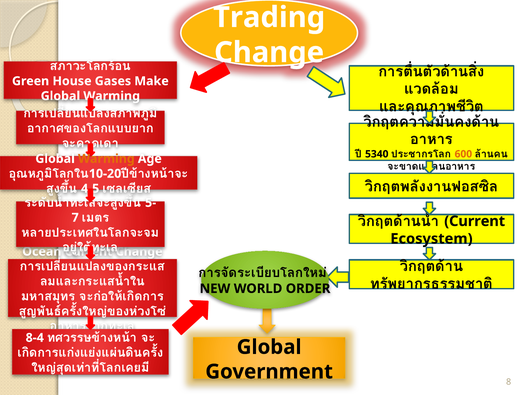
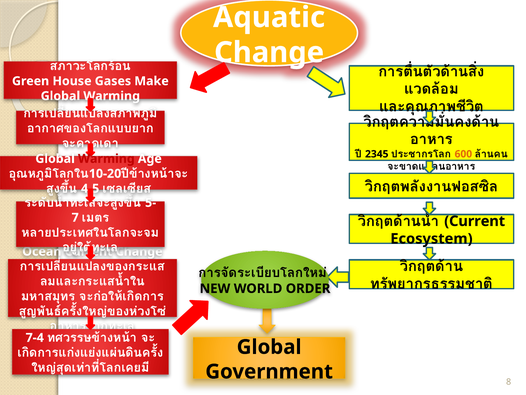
Trading: Trading -> Aquatic
5340: 5340 -> 2345
Warming at (106, 159) colour: orange -> red
8-4: 8-4 -> 7-4
